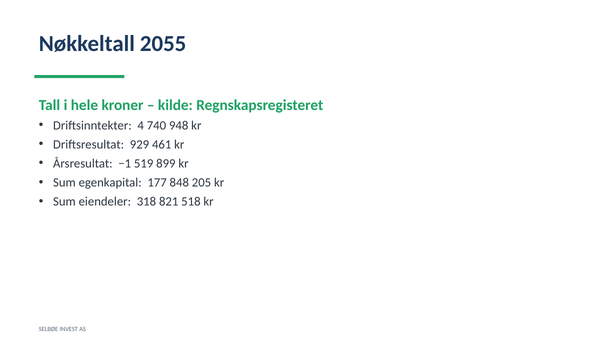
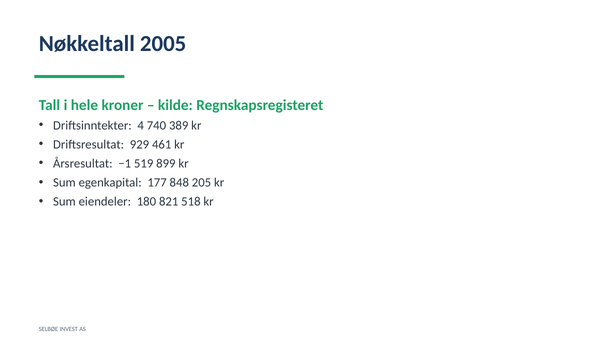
2055: 2055 -> 2005
948: 948 -> 389
318: 318 -> 180
